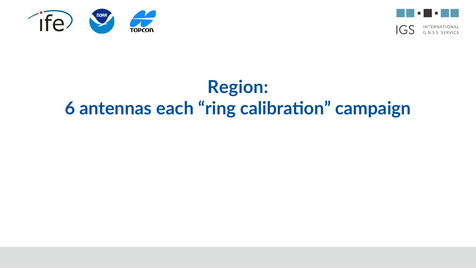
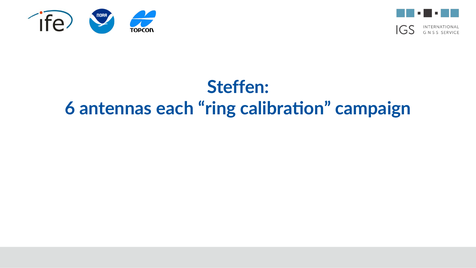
Region: Region -> Steffen
